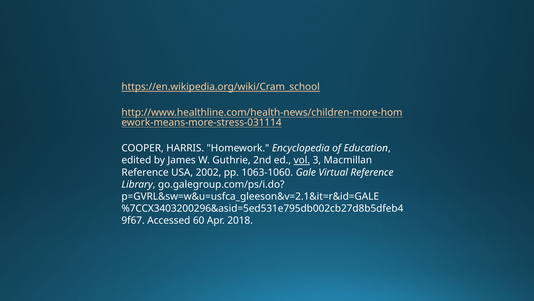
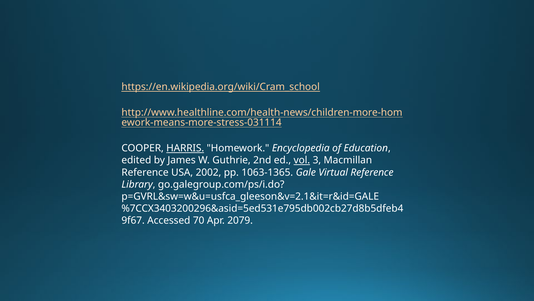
HARRIS underline: none -> present
1063-1060: 1063-1060 -> 1063-1365
60: 60 -> 70
2018: 2018 -> 2079
